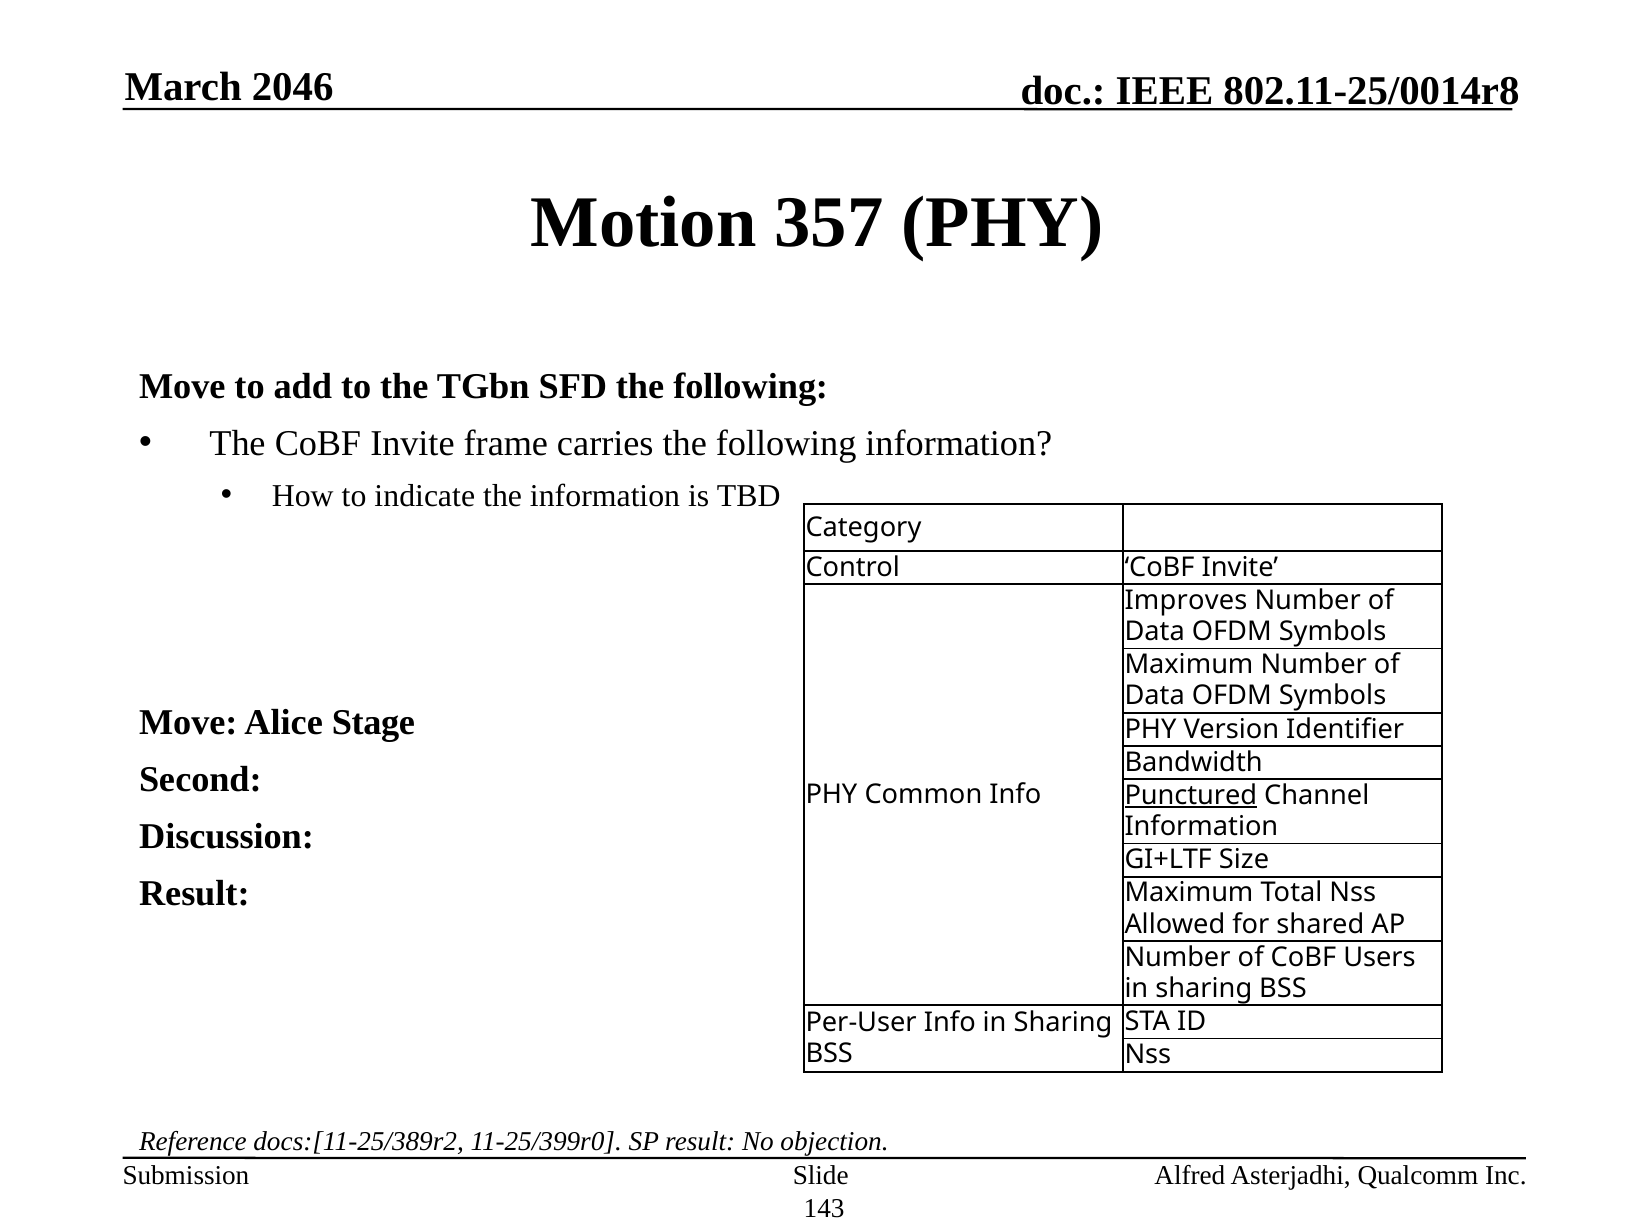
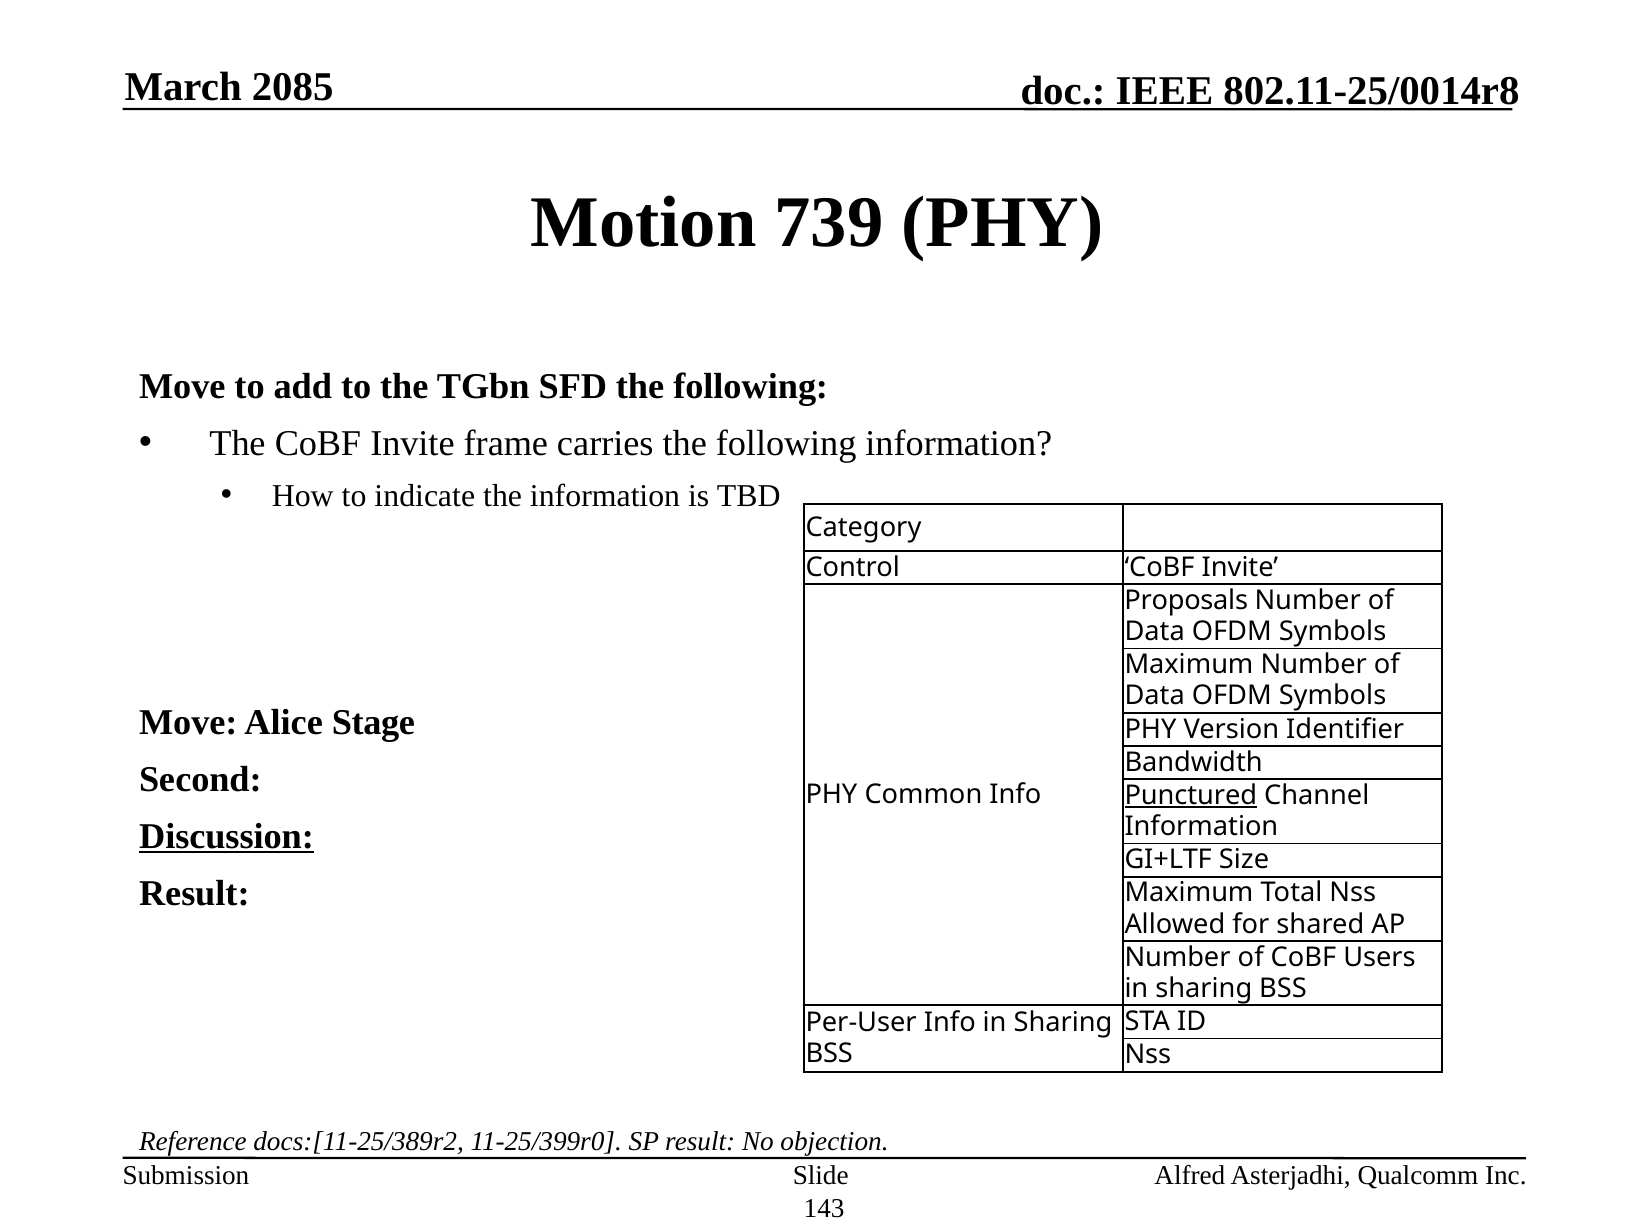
2046: 2046 -> 2085
357: 357 -> 739
Improves: Improves -> Proposals
Discussion underline: none -> present
